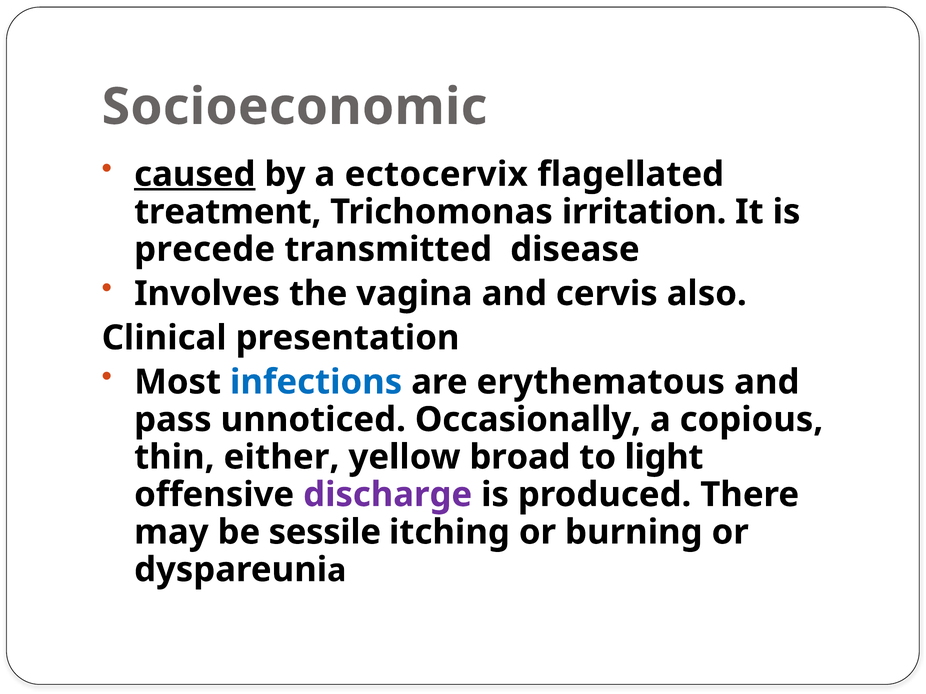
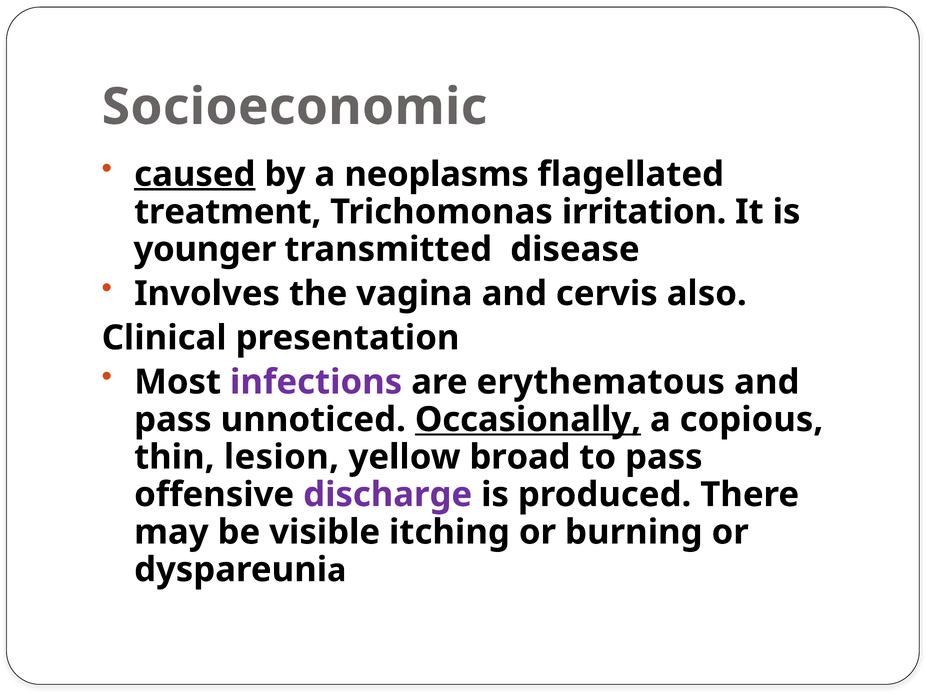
ectocervix: ectocervix -> neoplasms
precede: precede -> younger
infections colour: blue -> purple
Occasionally underline: none -> present
either: either -> lesion
to light: light -> pass
sessile: sessile -> visible
